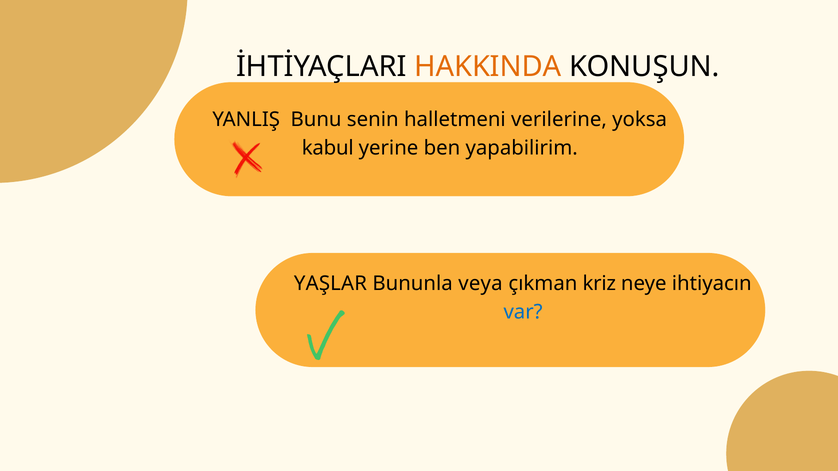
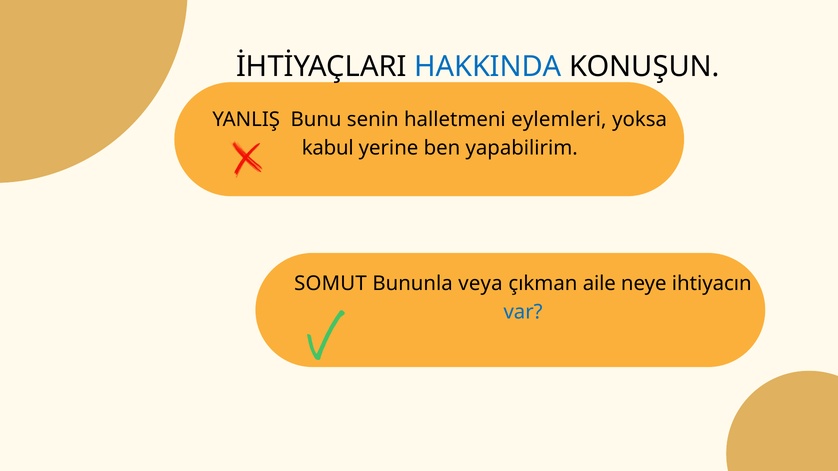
HAKKINDA colour: orange -> blue
verilerine: verilerine -> eylemleri
YAŞLAR: YAŞLAR -> SOMUT
kriz: kriz -> aile
